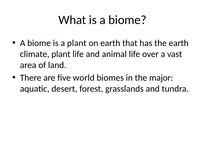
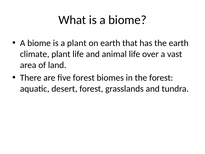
five world: world -> forest
the major: major -> forest
